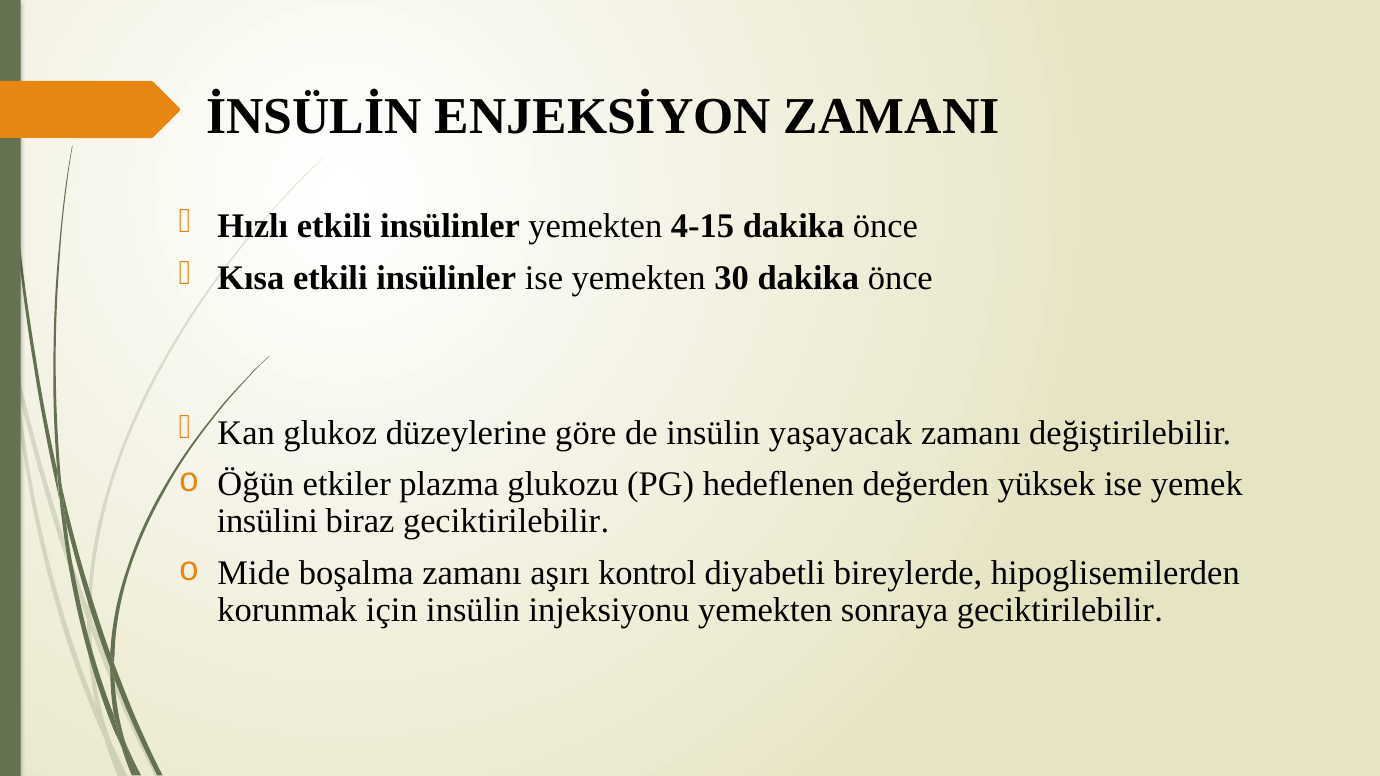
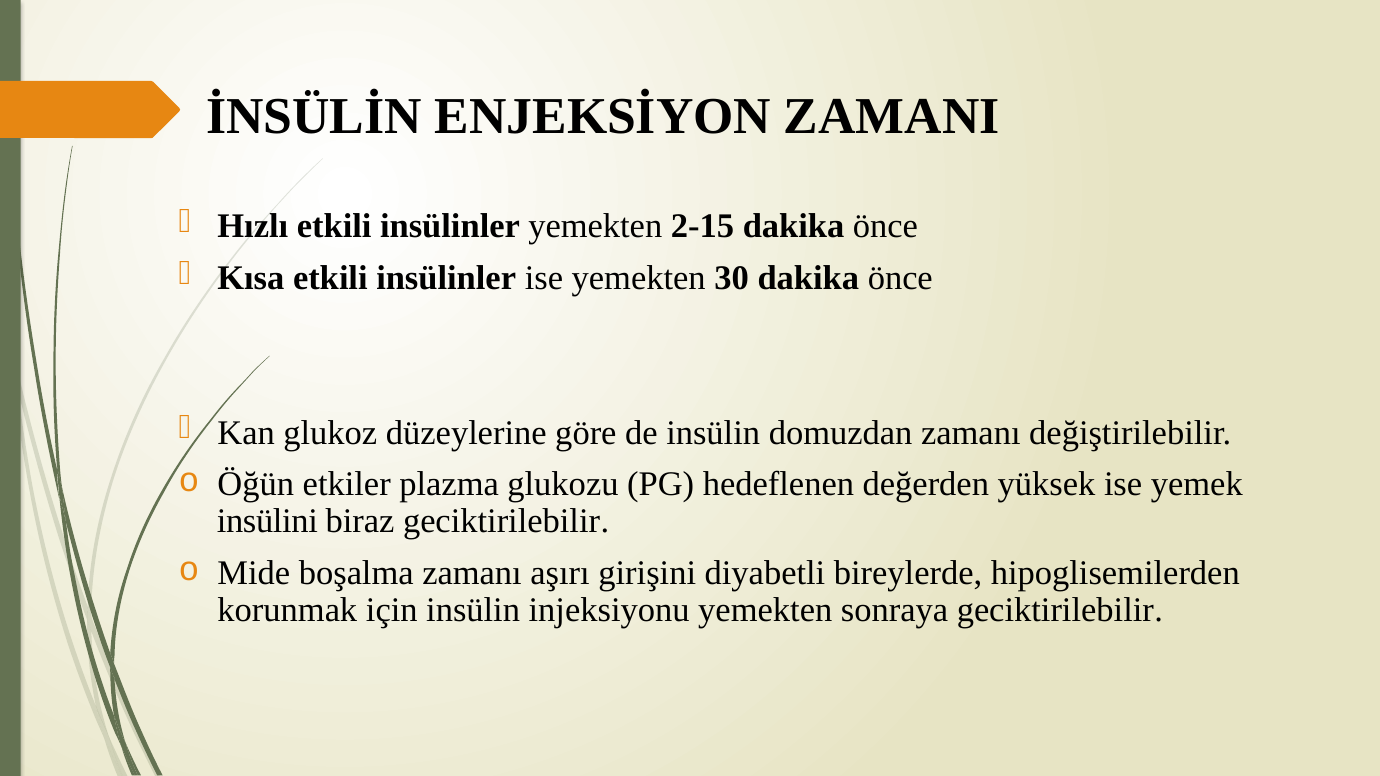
4-15: 4-15 -> 2-15
yaşayacak: yaşayacak -> domuzdan
kontrol: kontrol -> girişini
